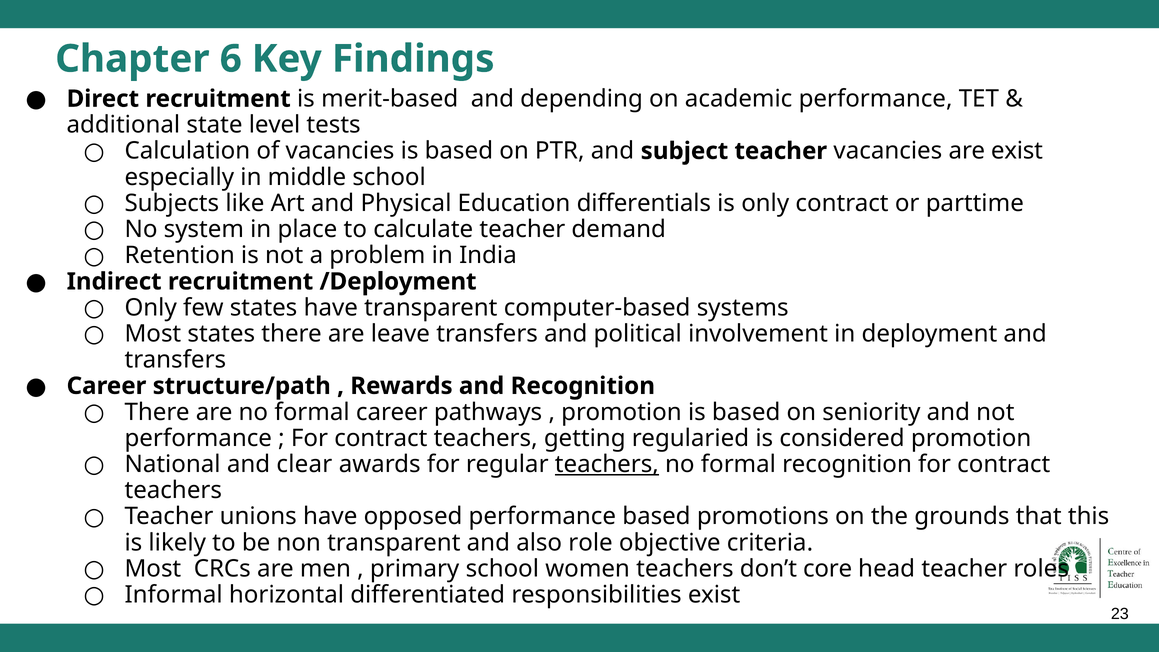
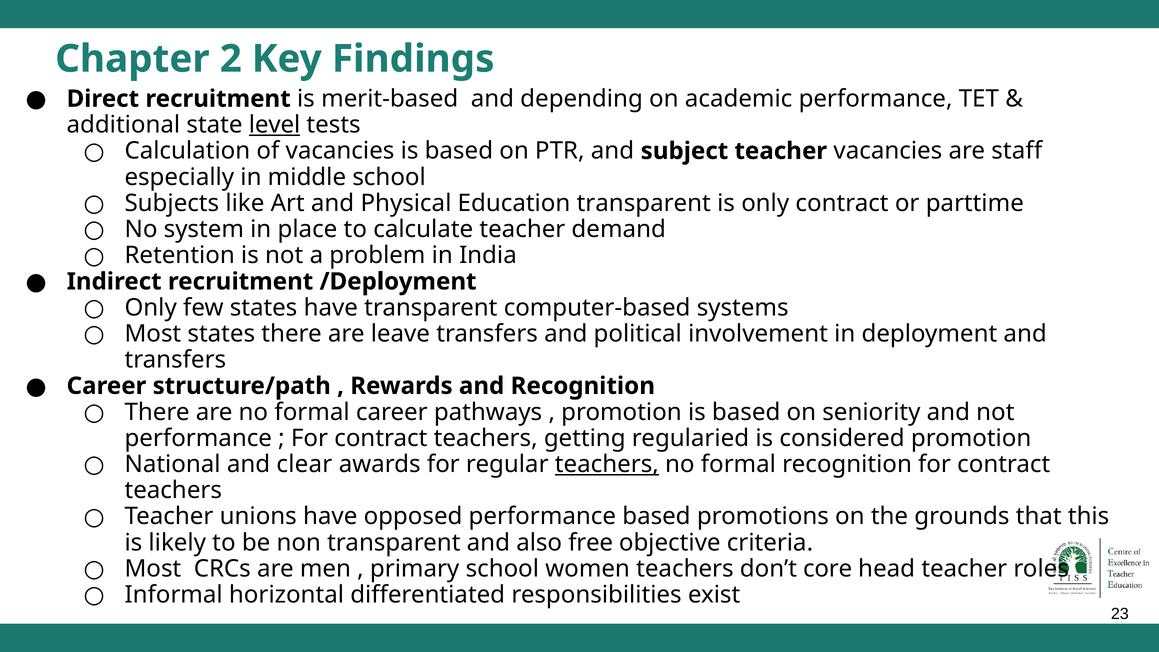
6: 6 -> 2
level underline: none -> present
are exist: exist -> staff
Education differentials: differentials -> transparent
role: role -> free
